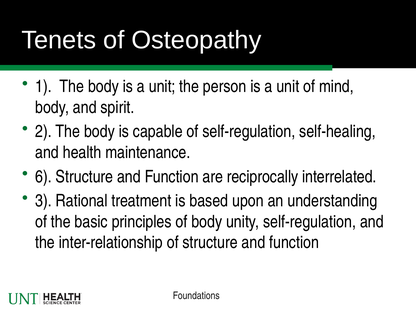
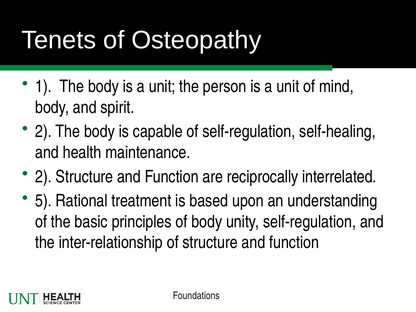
6 at (43, 177): 6 -> 2
3: 3 -> 5
